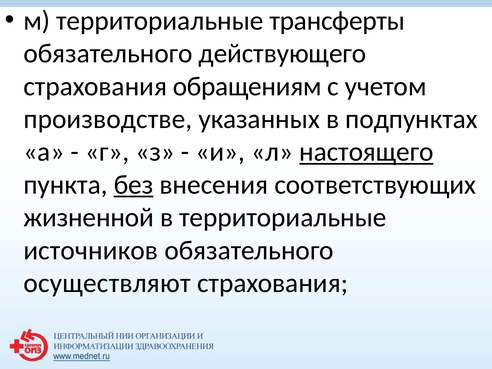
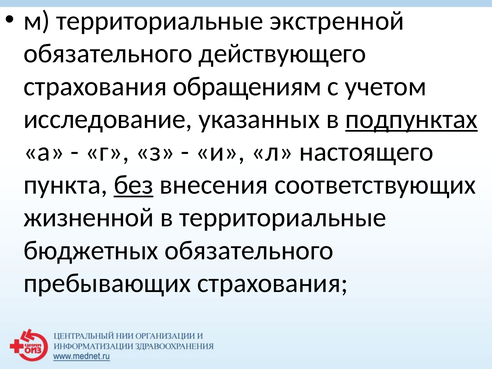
трансферты: трансферты -> экстренной
производстве: производстве -> исследование
подпунктах underline: none -> present
настоящего underline: present -> none
источников: источников -> бюджетных
осуществляют: осуществляют -> пребывающих
